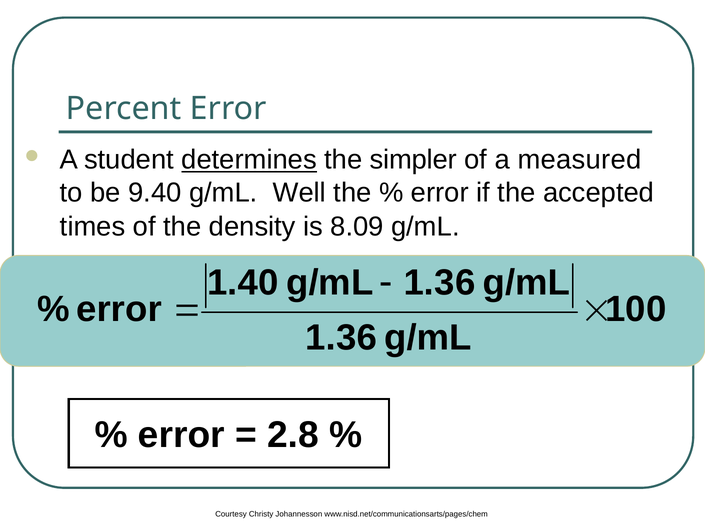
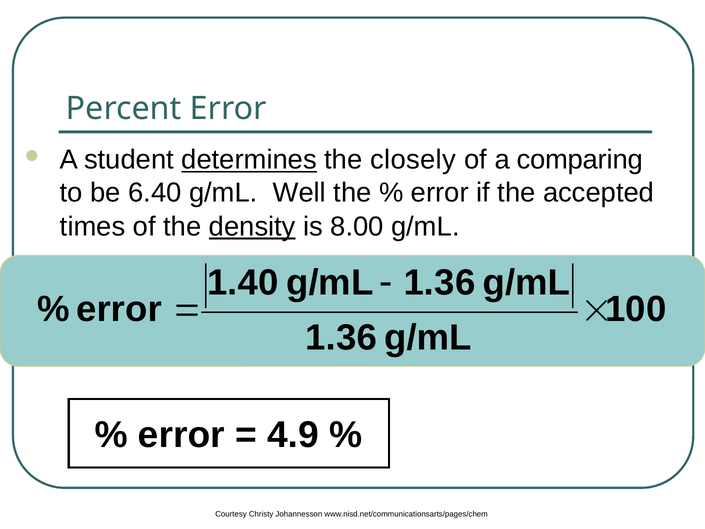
simpler: simpler -> closely
measured: measured -> comparing
9.40: 9.40 -> 6.40
density underline: none -> present
8.09: 8.09 -> 8.00
2.8: 2.8 -> 4.9
